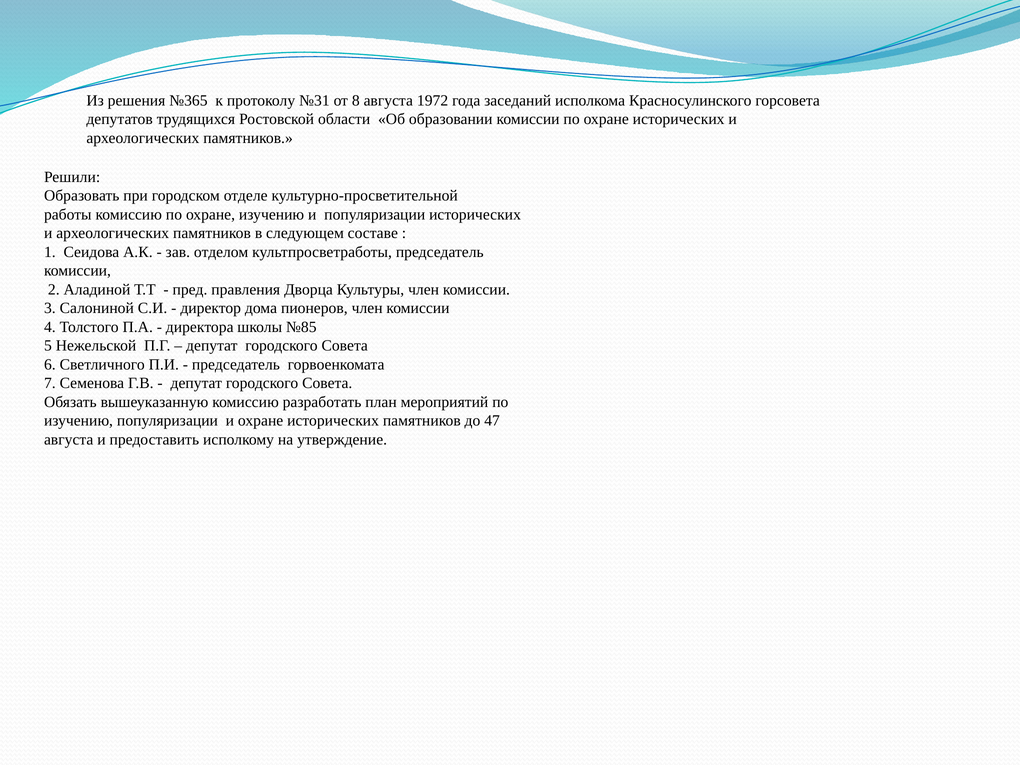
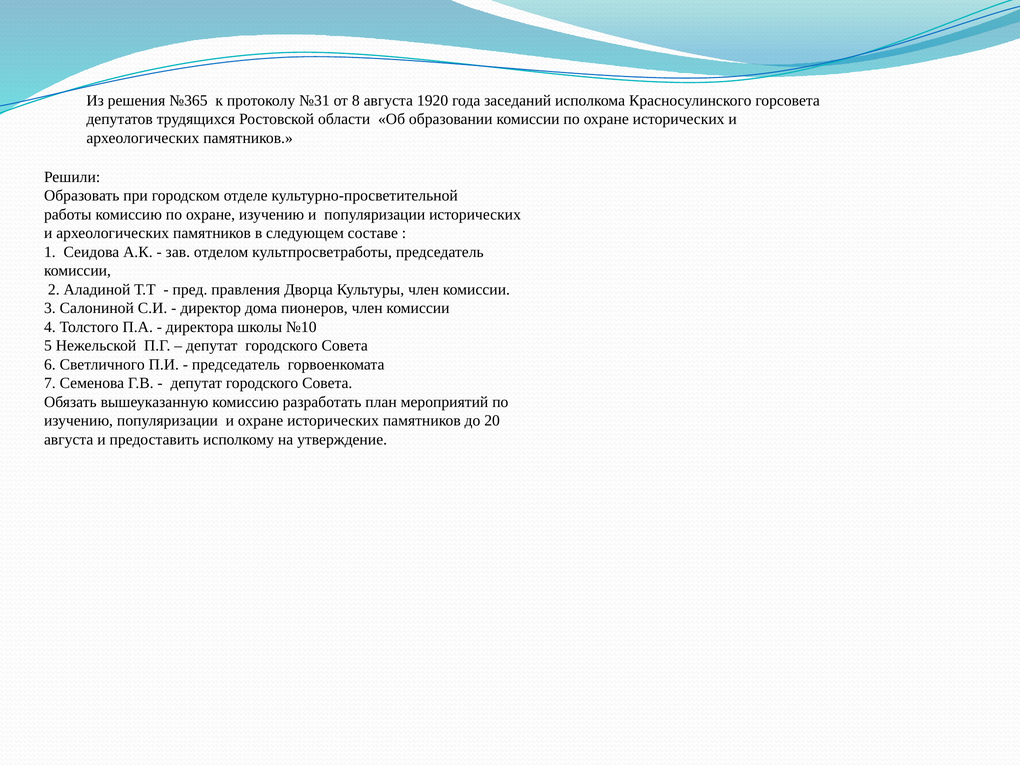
1972: 1972 -> 1920
№85: №85 -> №10
47: 47 -> 20
